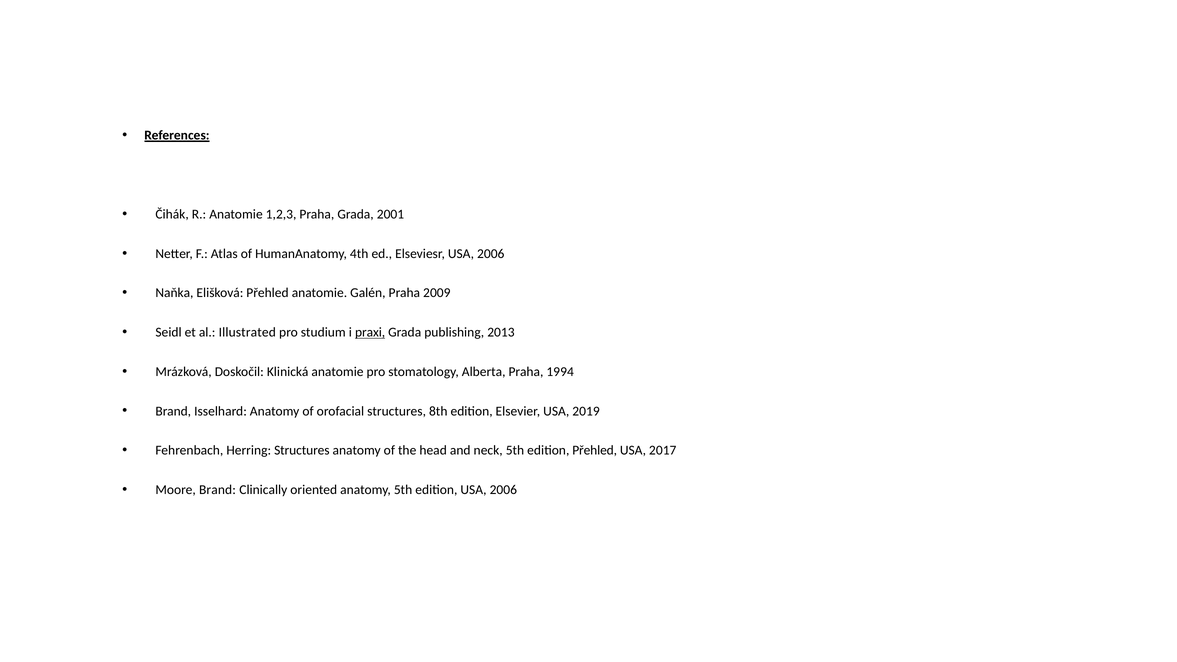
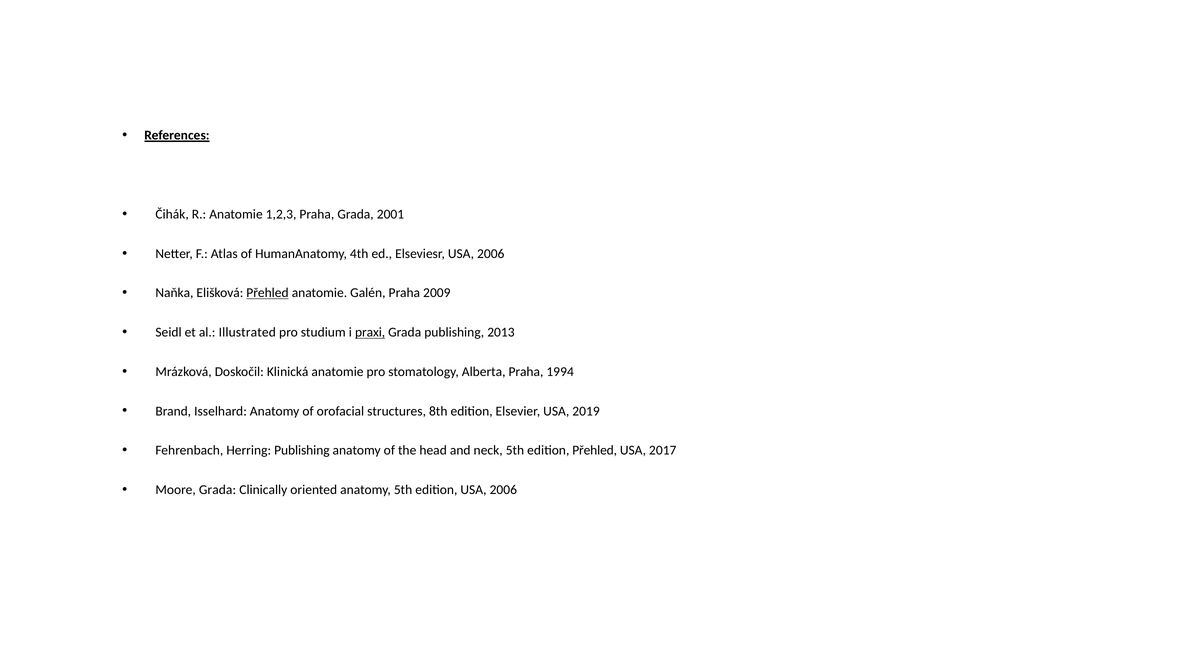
Přehled at (267, 293) underline: none -> present
Herring Structures: Structures -> Publishing
Moore Brand: Brand -> Grada
